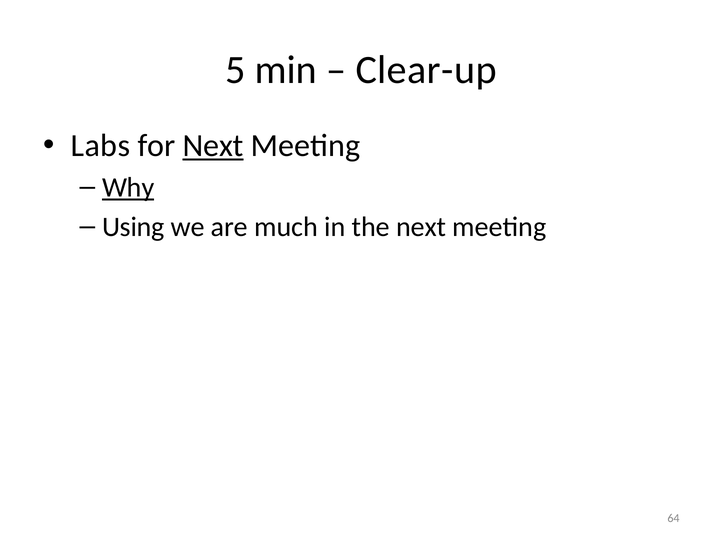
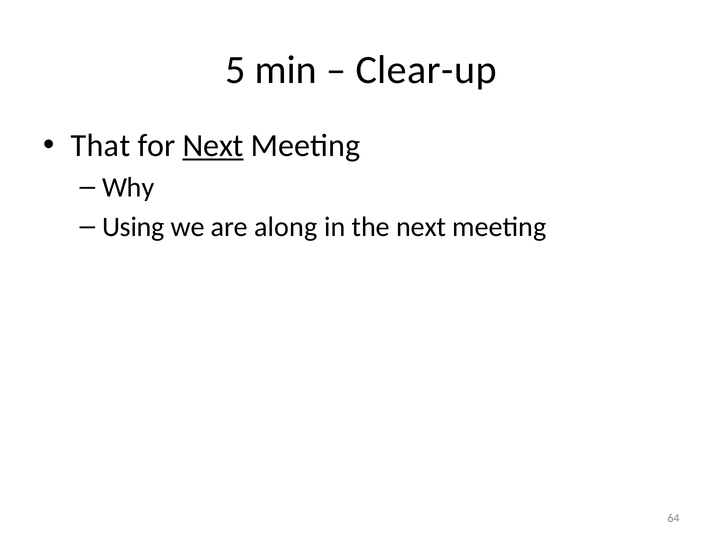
Labs: Labs -> That
Why underline: present -> none
much: much -> along
